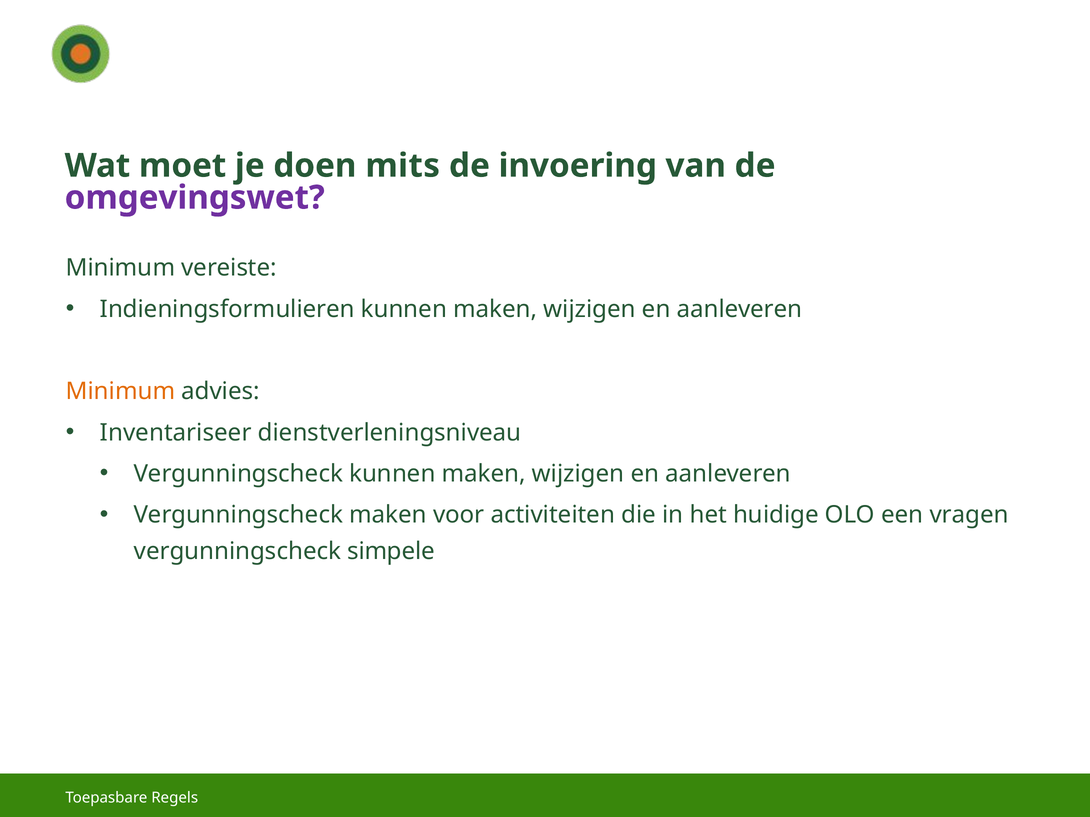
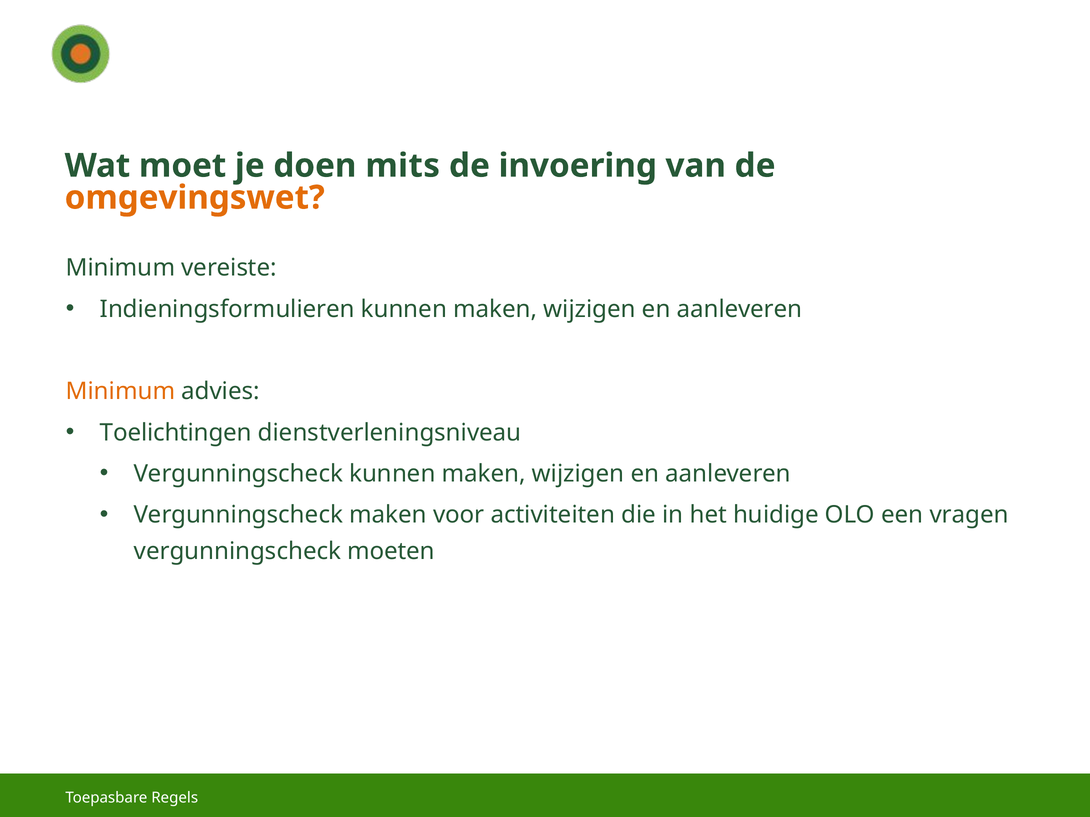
omgevingswet colour: purple -> orange
Inventariseer: Inventariseer -> Toelichtingen
simpele: simpele -> moeten
